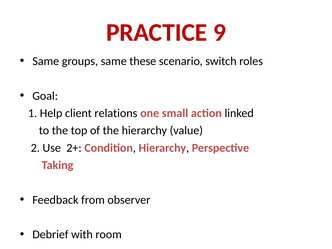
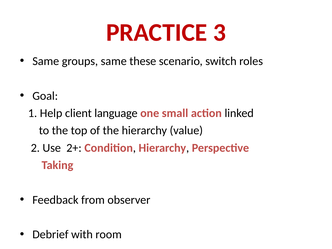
9: 9 -> 3
relations: relations -> language
